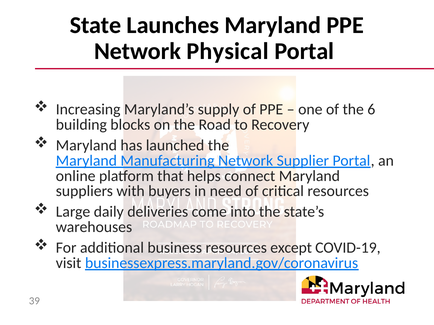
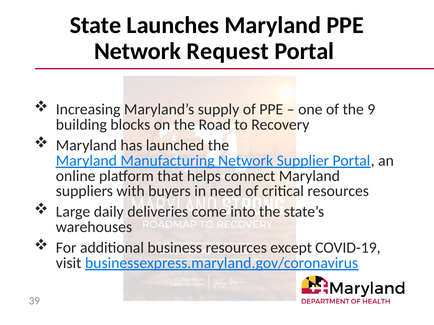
Physical: Physical -> Request
6: 6 -> 9
